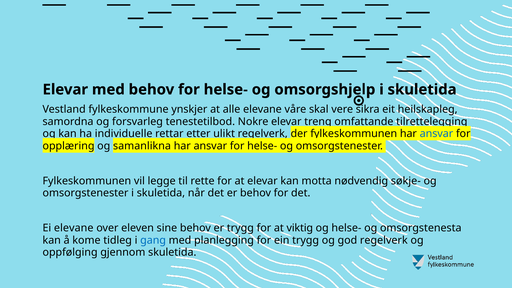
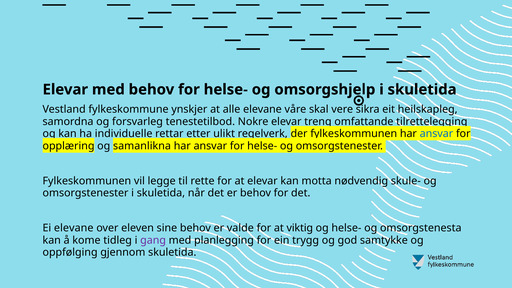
søkje-: søkje- -> skule-
er trygg: trygg -> valde
gang colour: blue -> purple
god regelverk: regelverk -> samtykke
